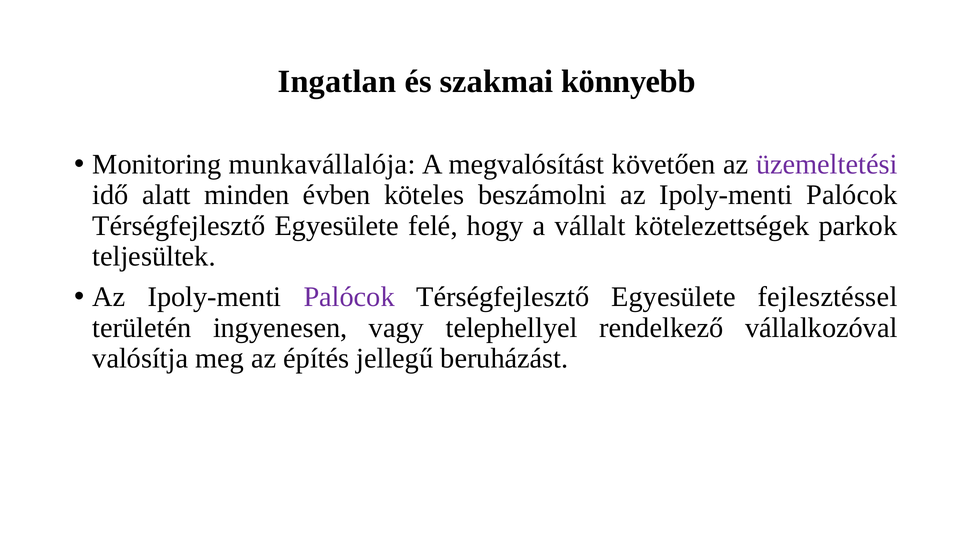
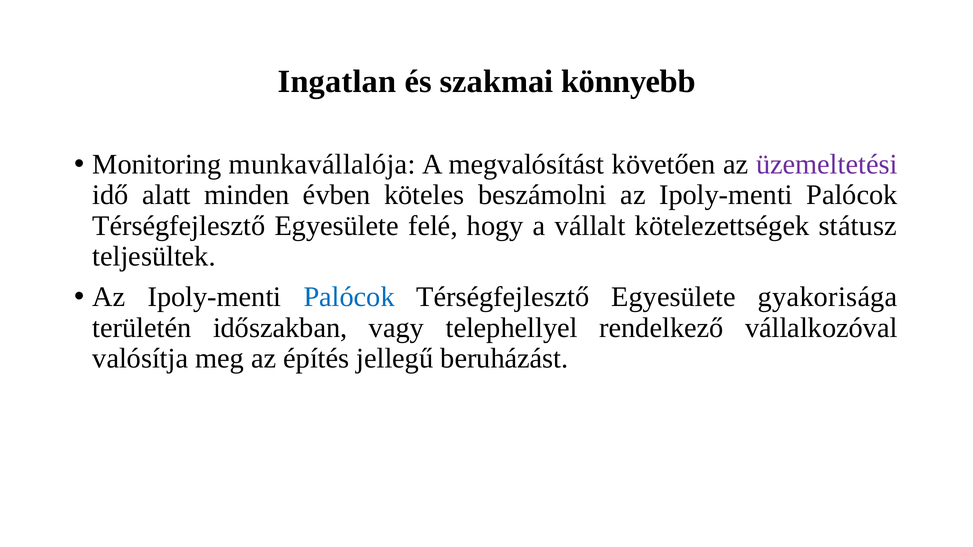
parkok: parkok -> státusz
Palócok at (349, 297) colour: purple -> blue
fejlesztéssel: fejlesztéssel -> gyakorisága
ingyenesen: ingyenesen -> időszakban
